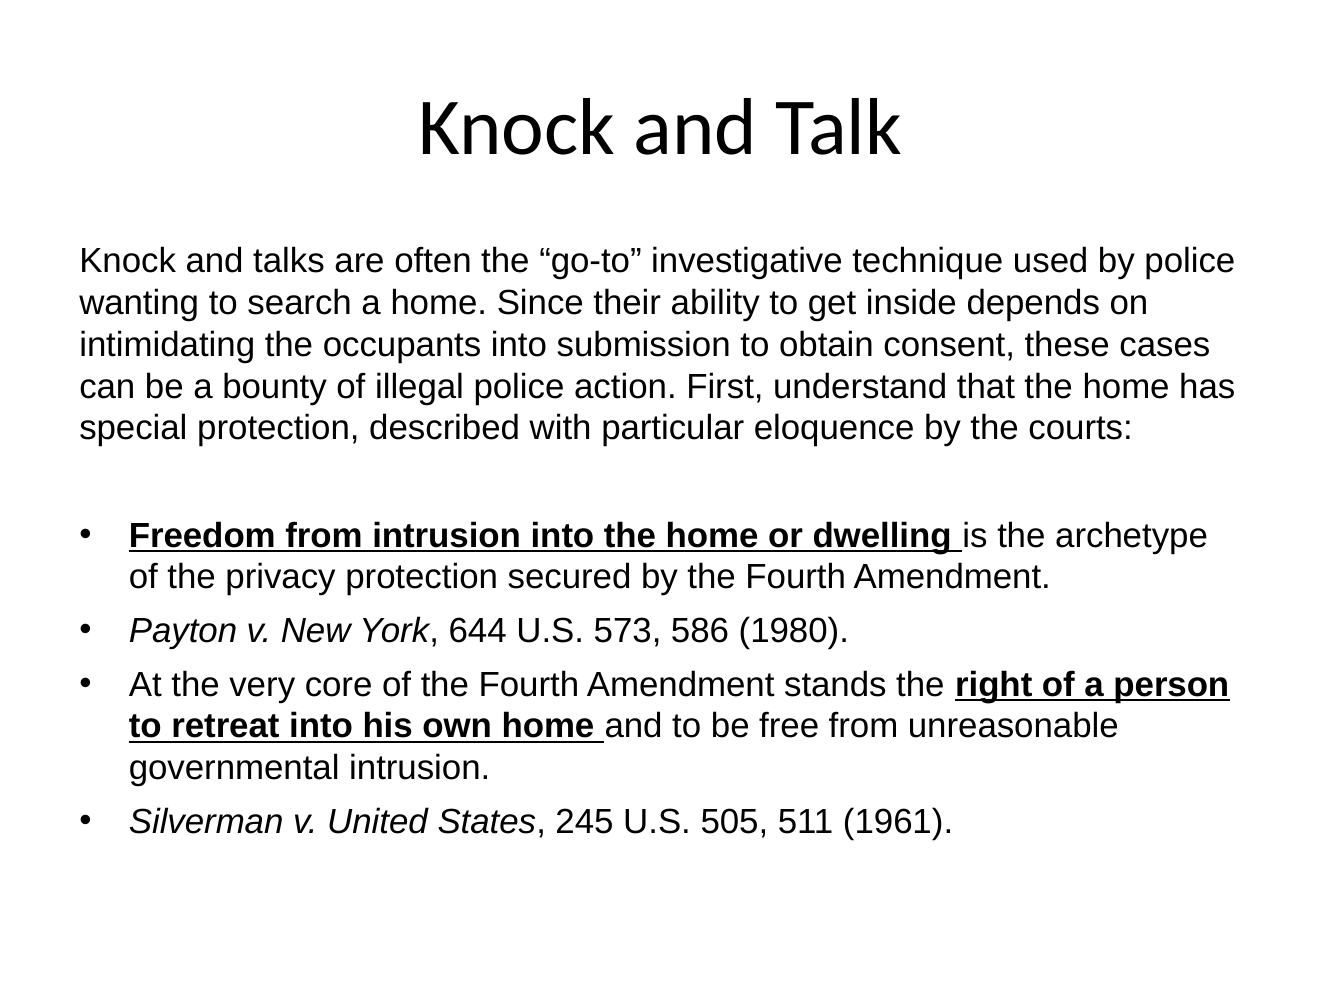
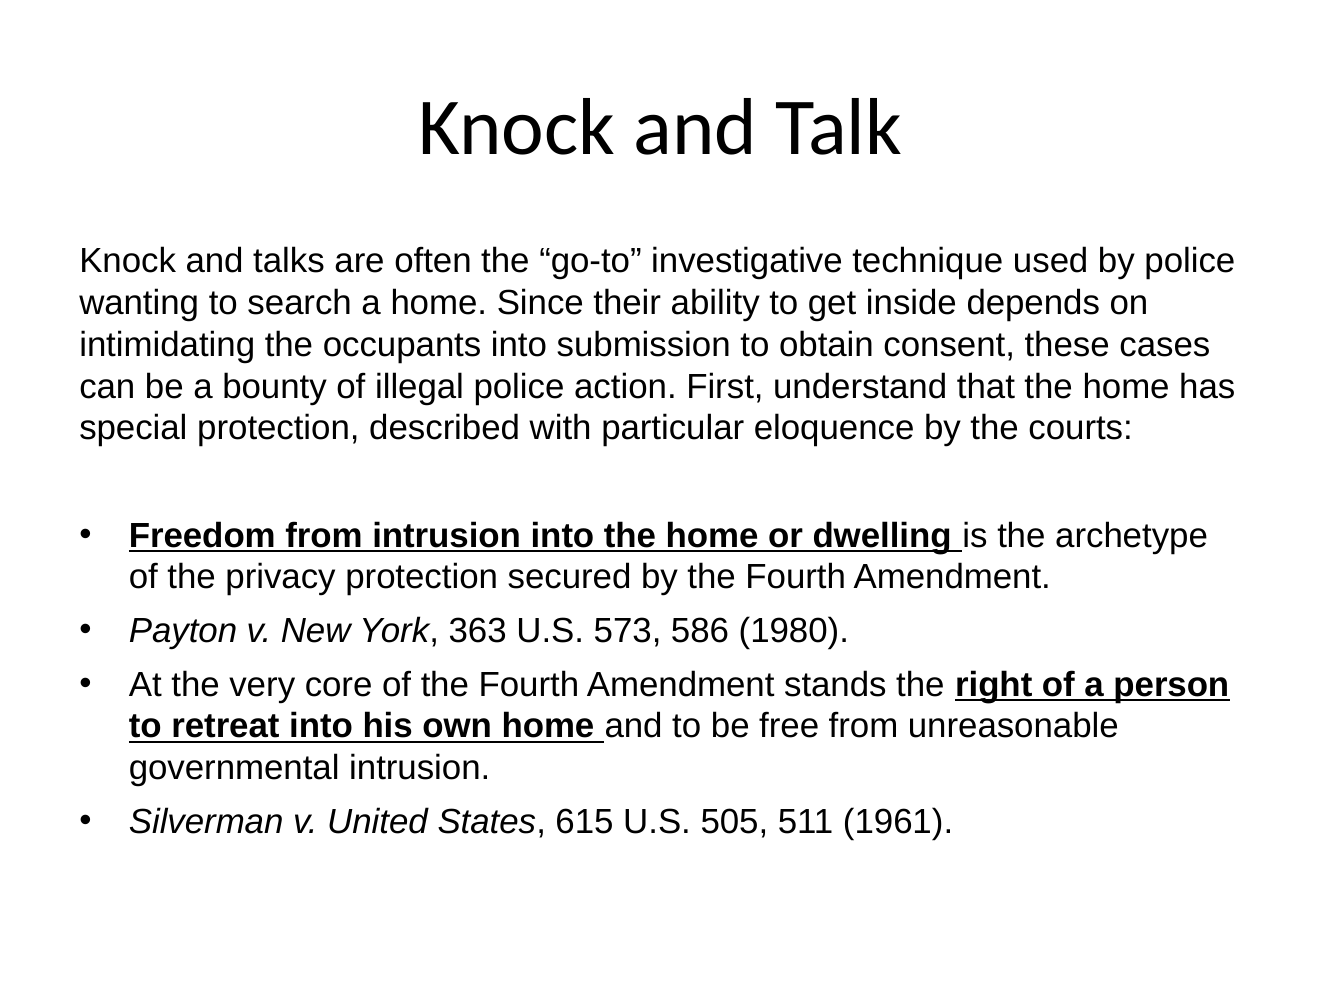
644: 644 -> 363
245: 245 -> 615
